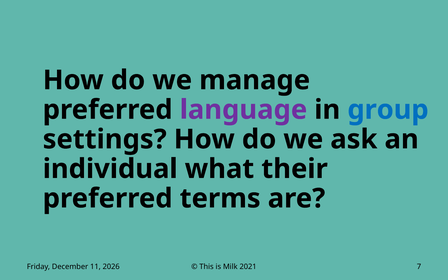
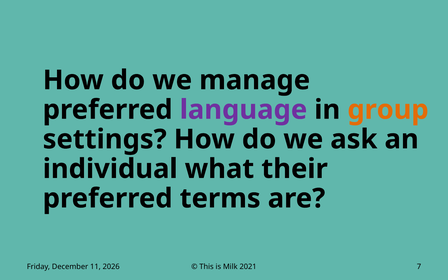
group colour: blue -> orange
